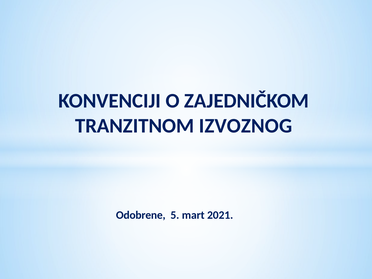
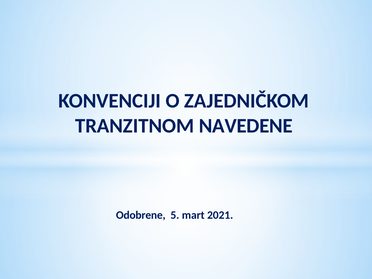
IZVOZNOG: IZVOZNOG -> NAVEDENE
